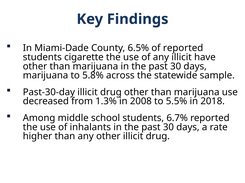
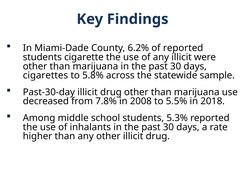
6.5%: 6.5% -> 6.2%
have: have -> were
marijuana at (46, 76): marijuana -> cigarettes
1.3%: 1.3% -> 7.8%
6.7%: 6.7% -> 5.3%
